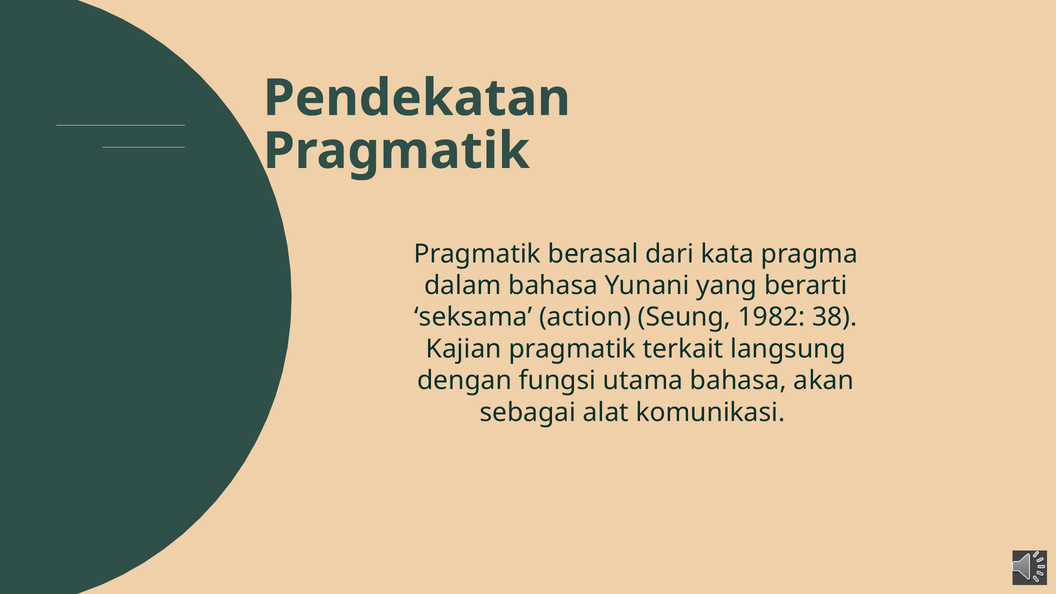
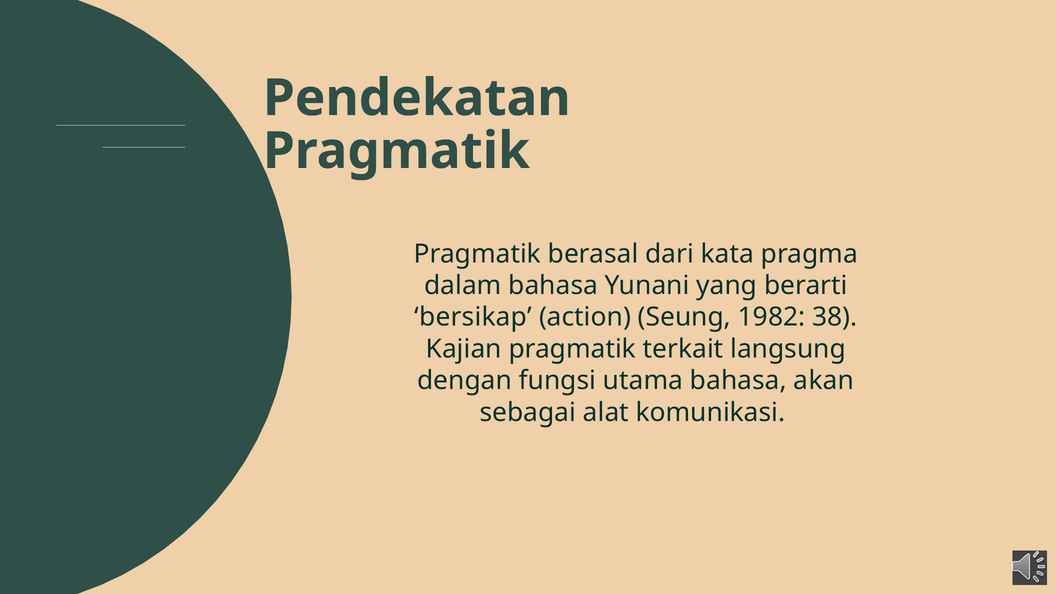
seksama: seksama -> bersikap
